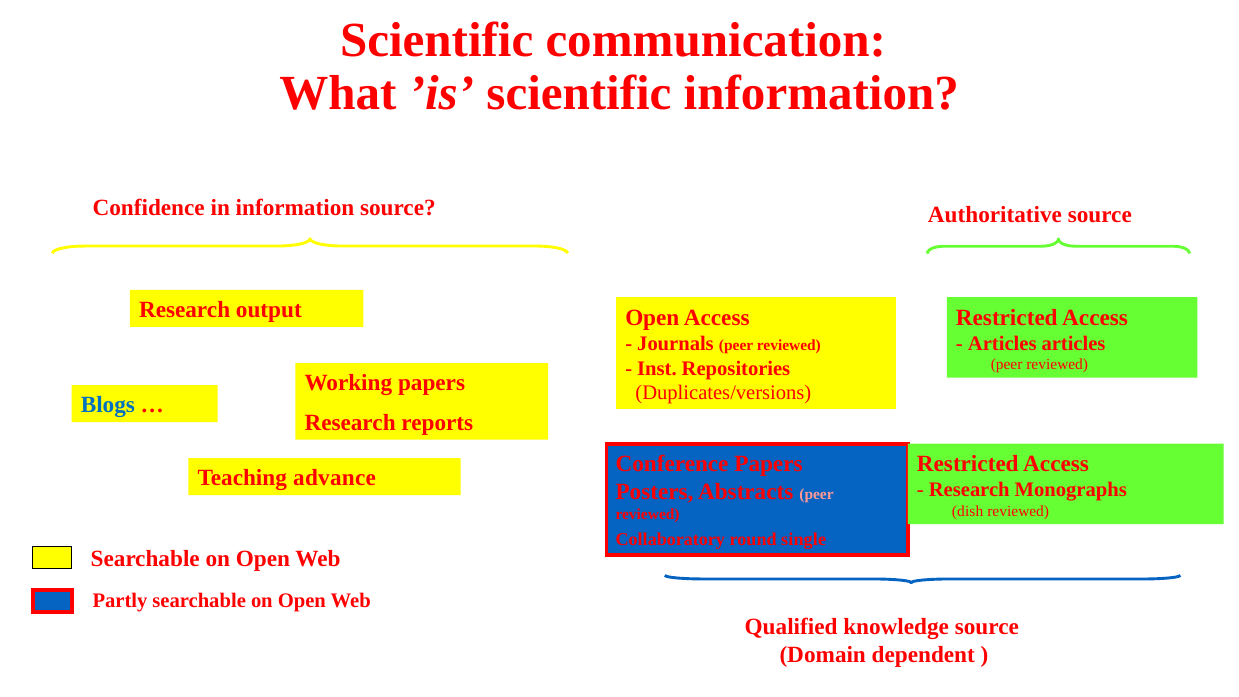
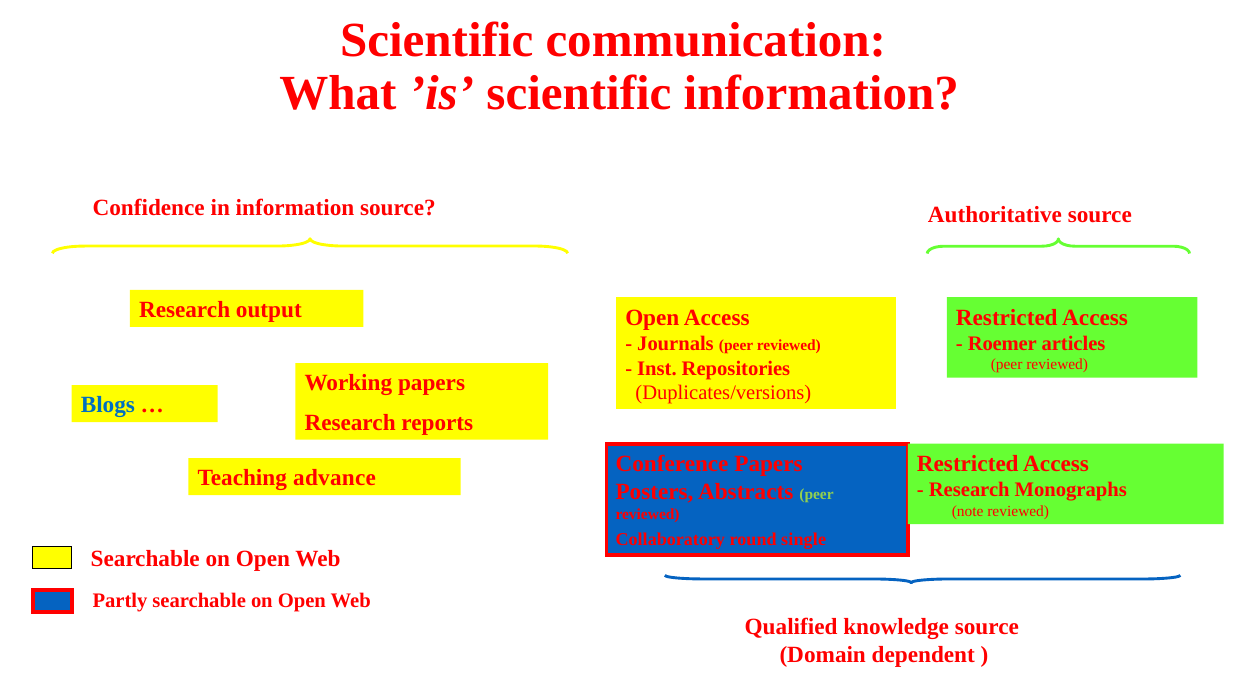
Articles at (1002, 343): Articles -> Roemer
peer at (817, 494) colour: pink -> light green
dish: dish -> note
